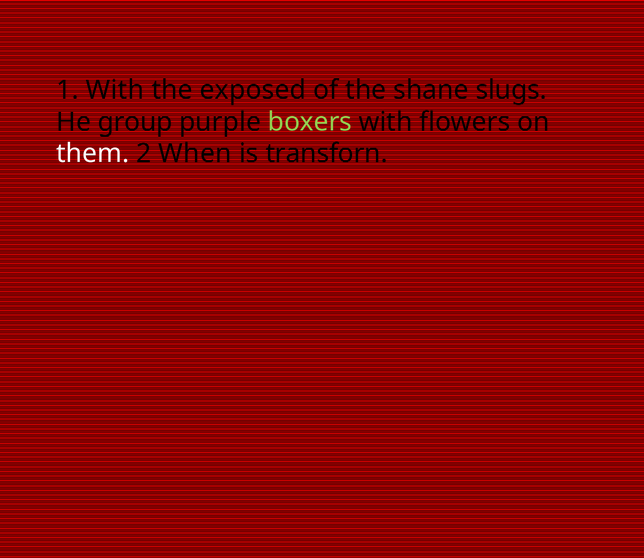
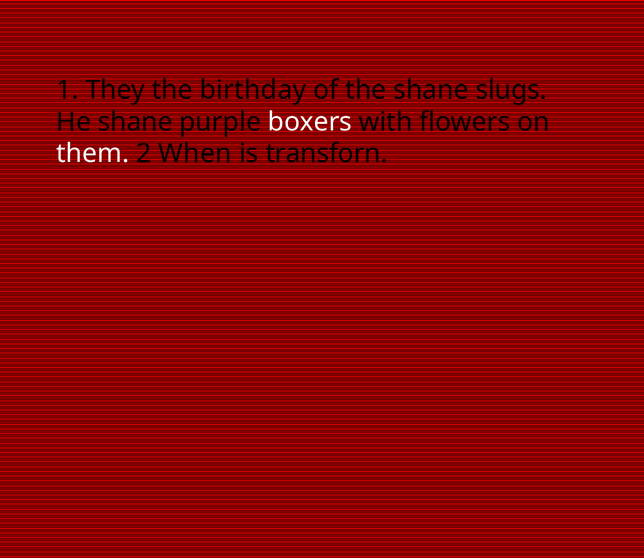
1 With: With -> They
exposed: exposed -> birthday
He group: group -> shane
boxers colour: light green -> white
